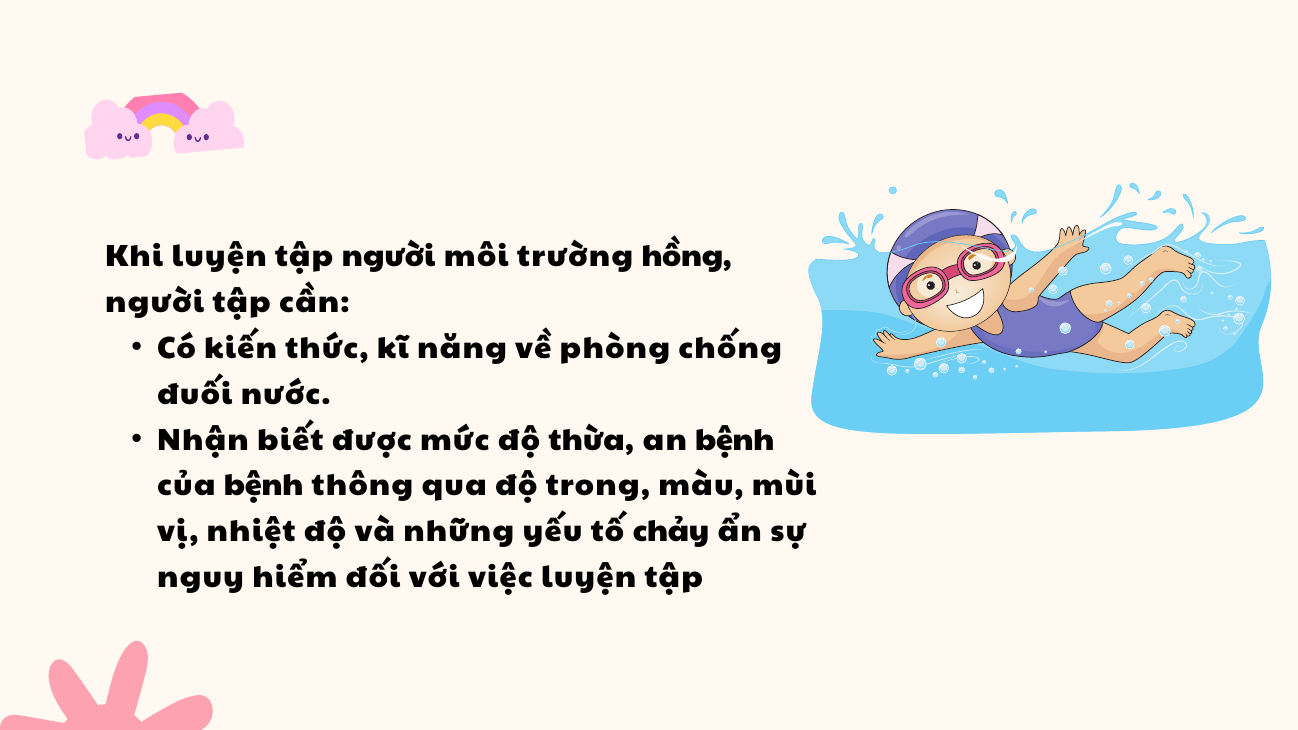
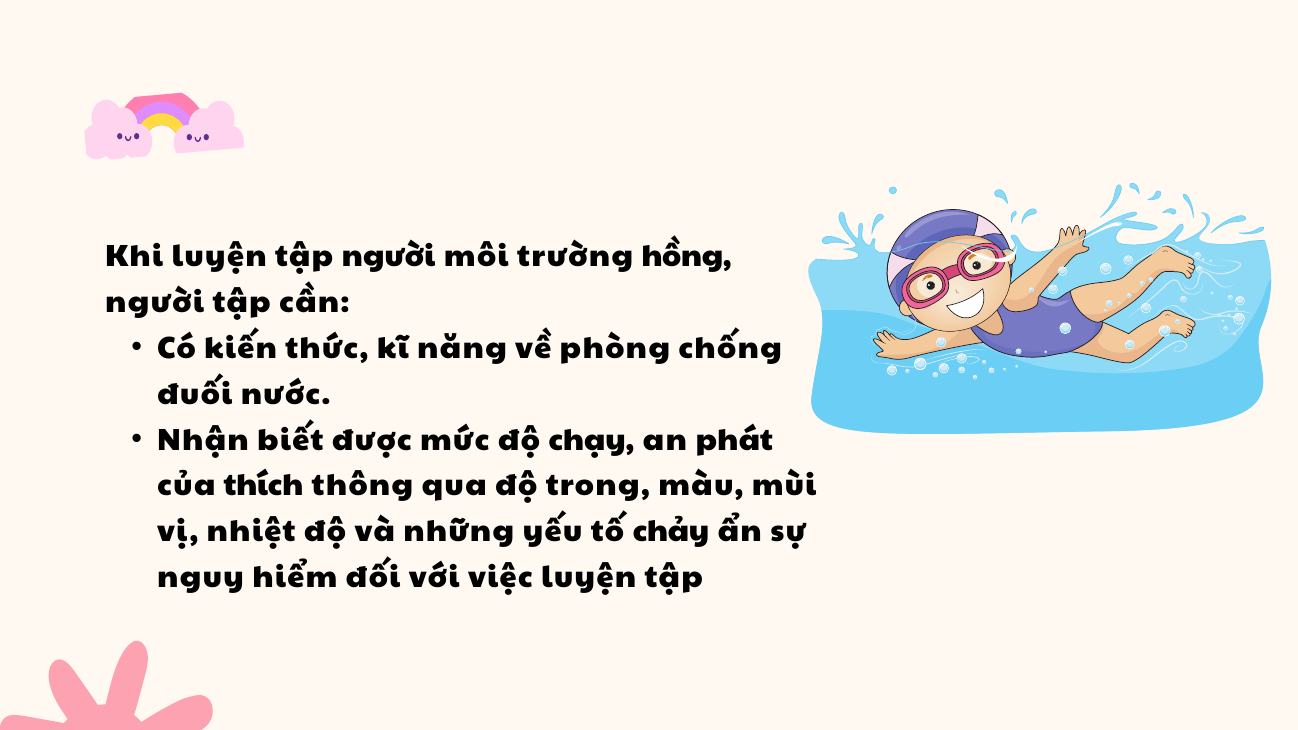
thừa: thừa -> chạy
an bệnh: bệnh -> phát
của bệnh: bệnh -> thích
